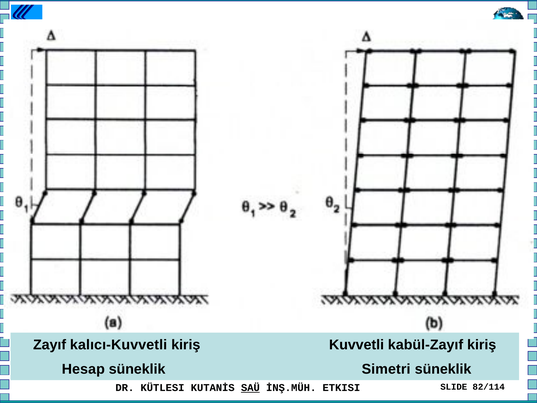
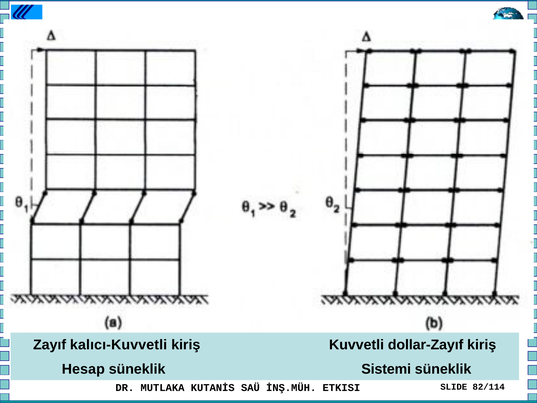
kabül-Zayıf: kabül-Zayıf -> dollar-Zayıf
Simetri: Simetri -> Sistemi
KÜTLESI: KÜTLESI -> MUTLAKA
SAÜ underline: present -> none
